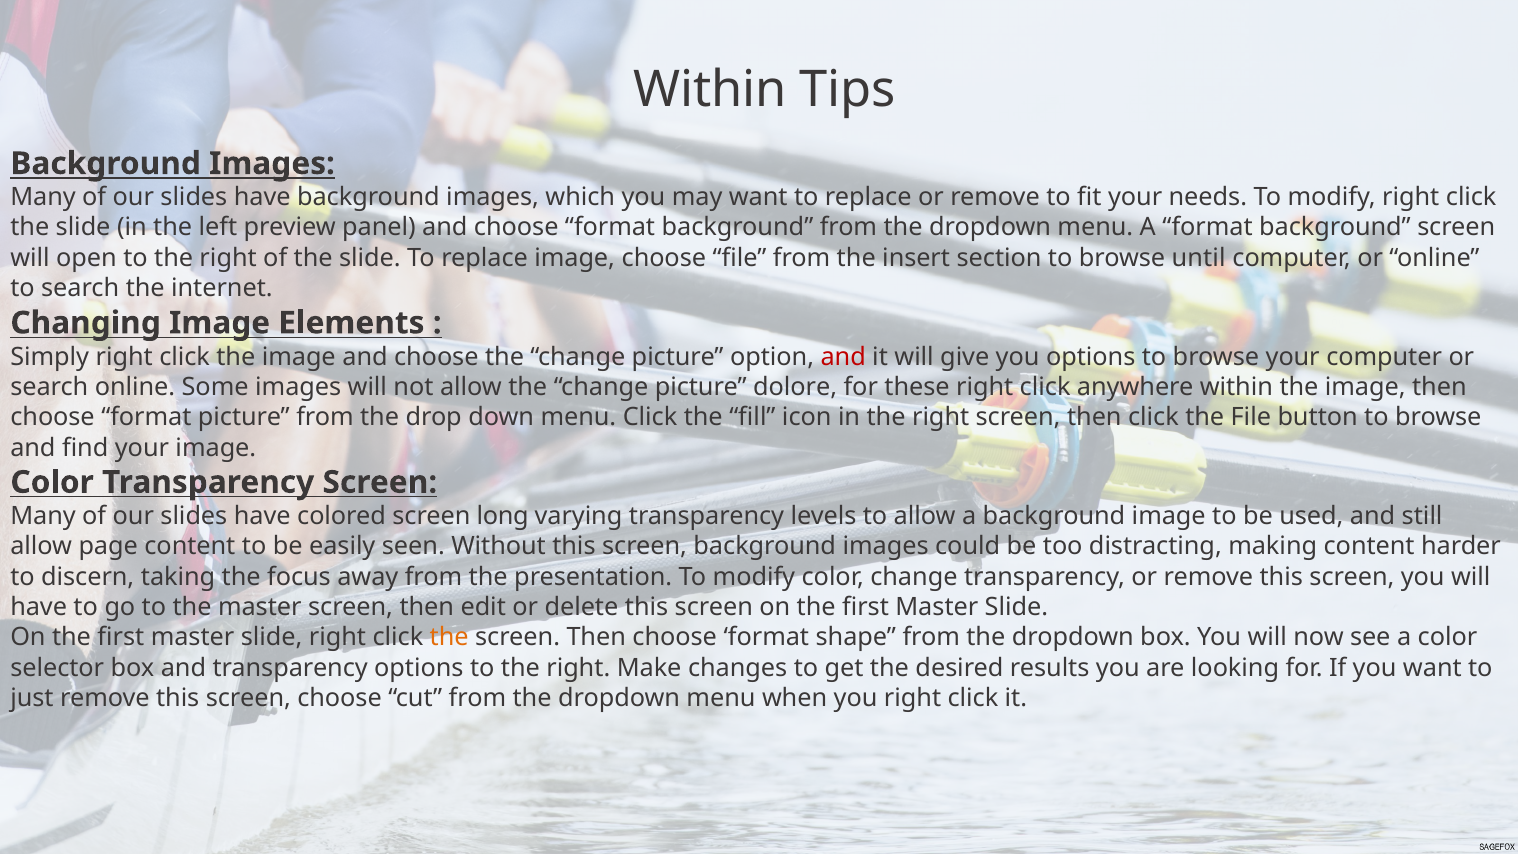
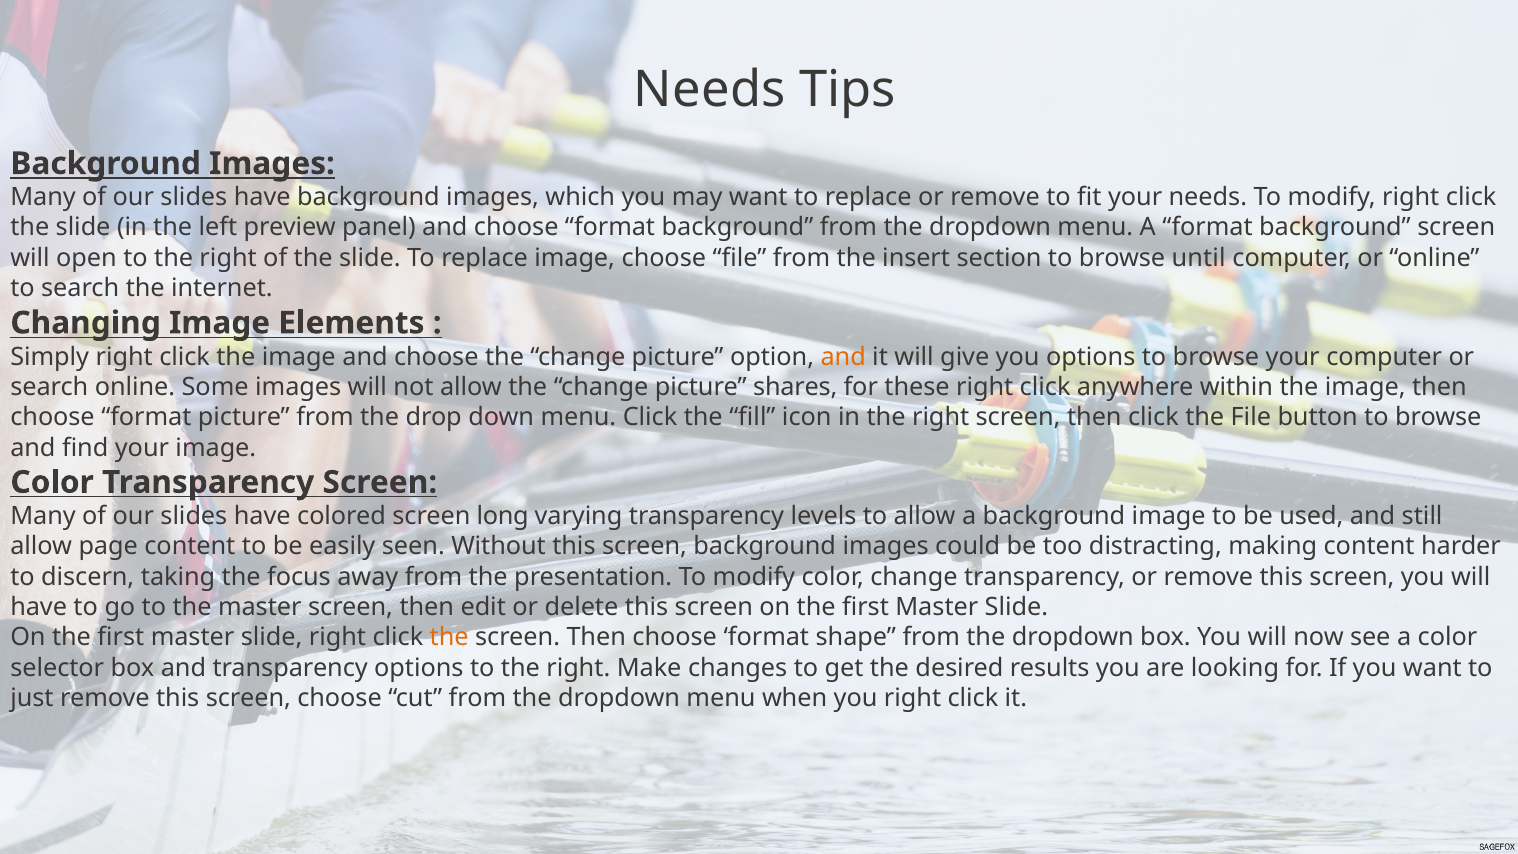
Within at (710, 89): Within -> Needs
and at (843, 357) colour: red -> orange
dolore: dolore -> shares
